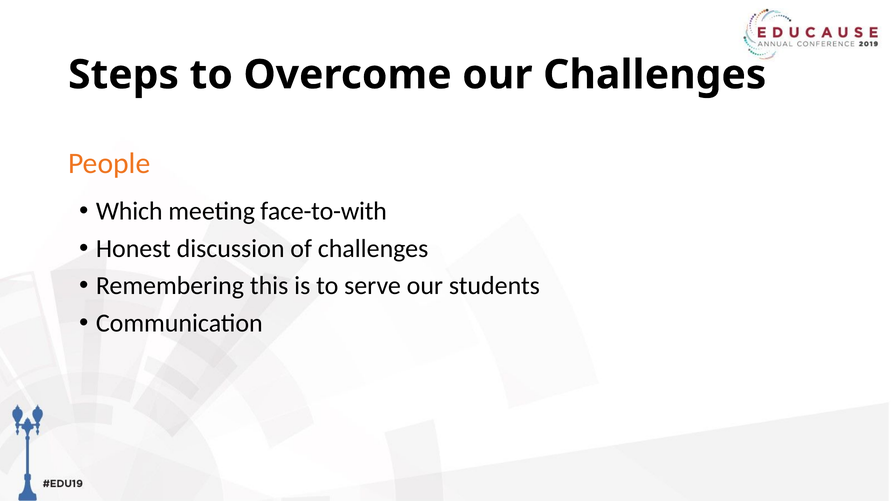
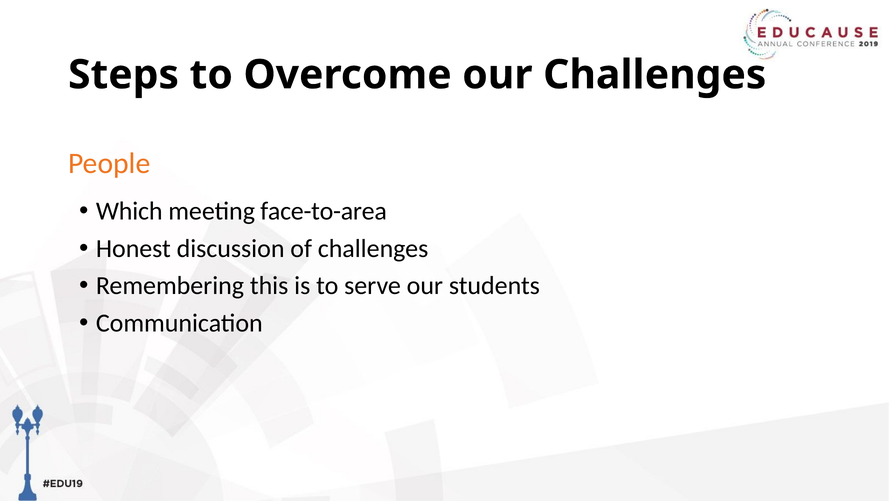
face-to-with: face-to-with -> face-to-area
